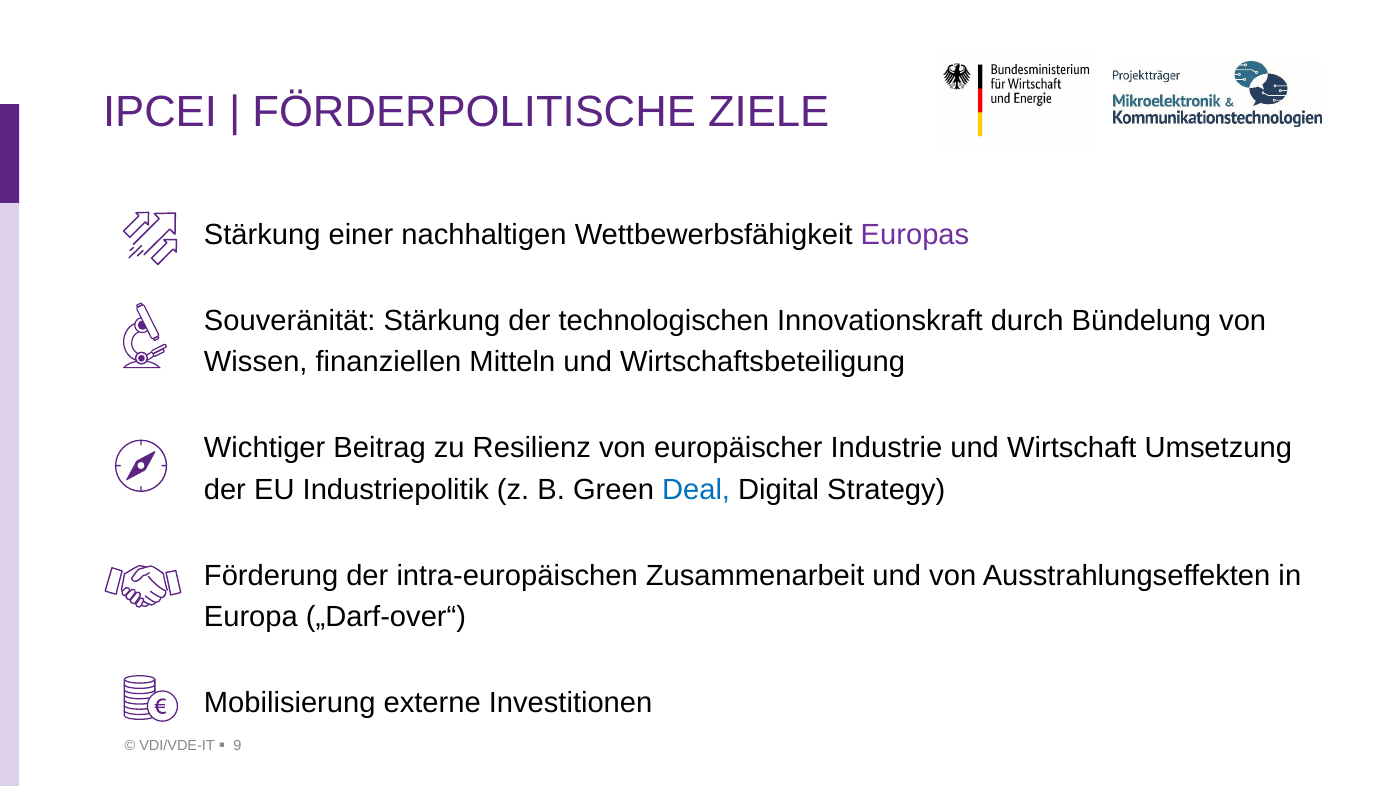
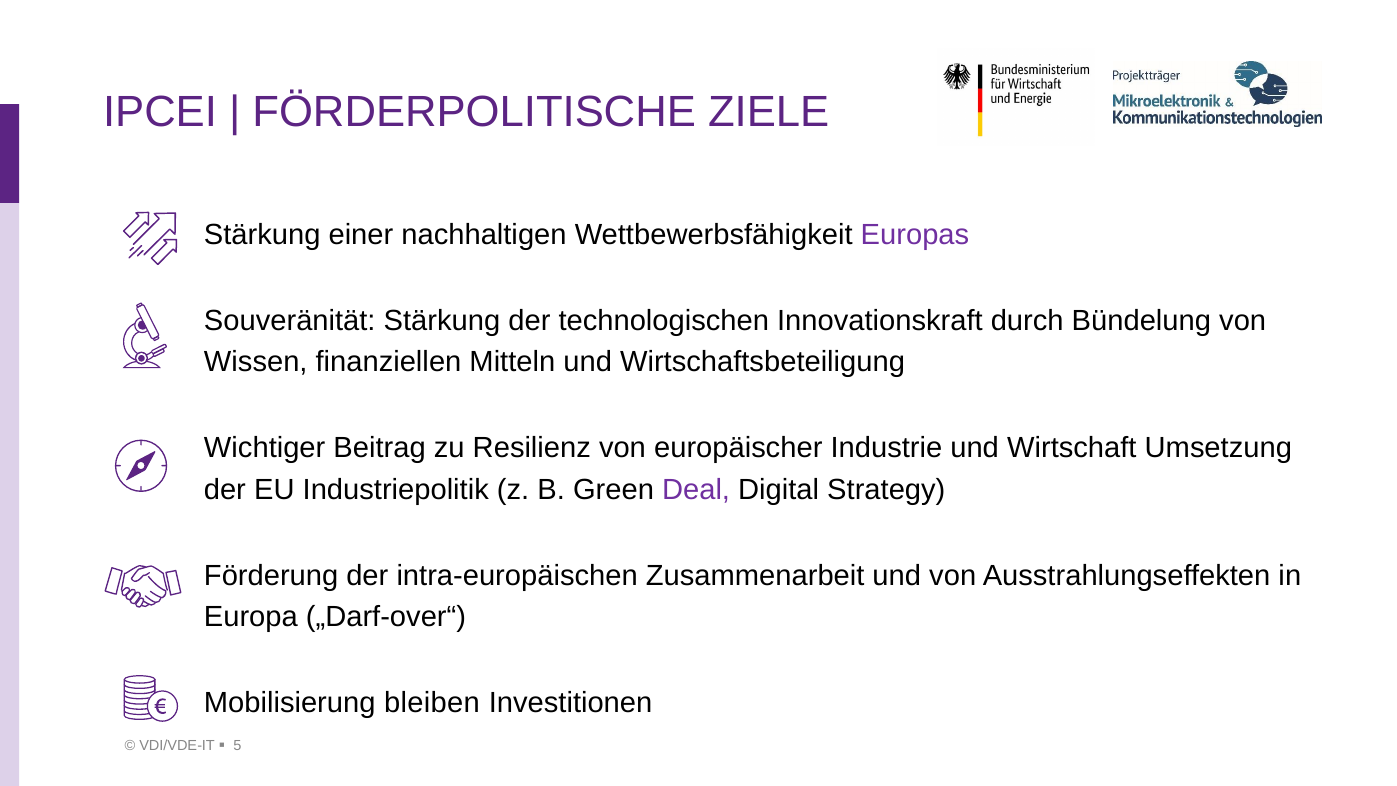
Deal colour: blue -> purple
externe: externe -> bleiben
9: 9 -> 5
